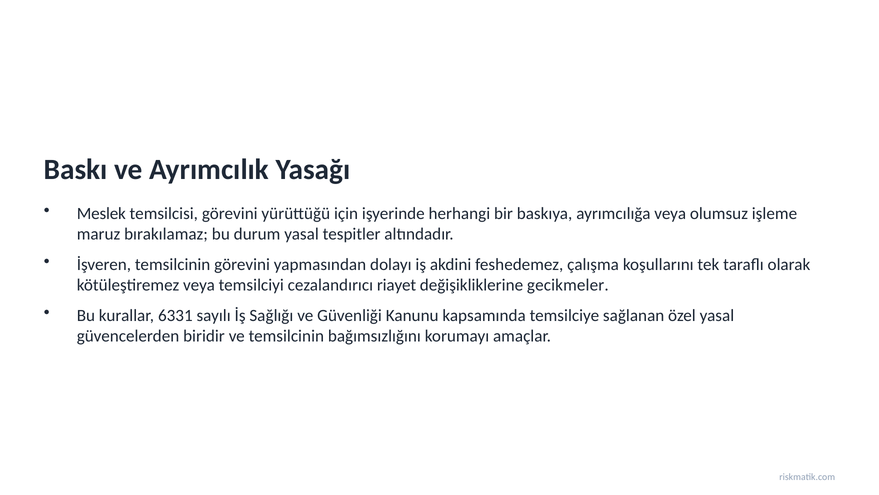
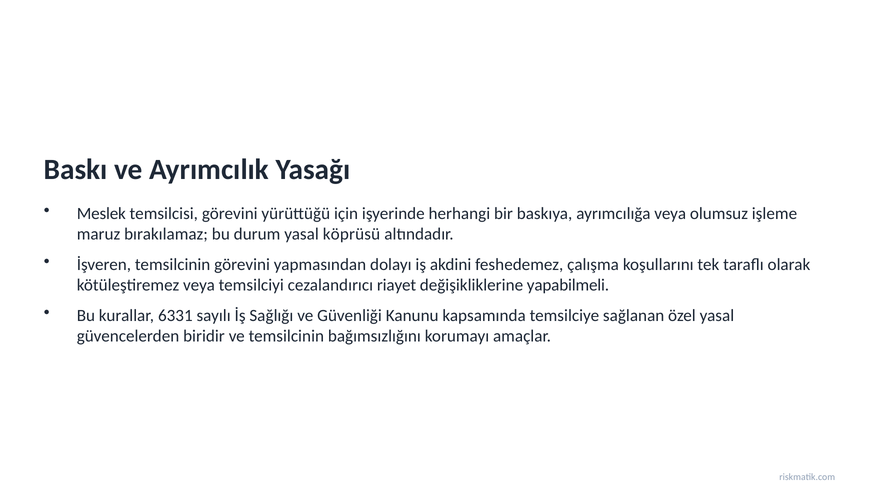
tespitler: tespitler -> köprüsü
gecikmeler: gecikmeler -> yapabilmeli
